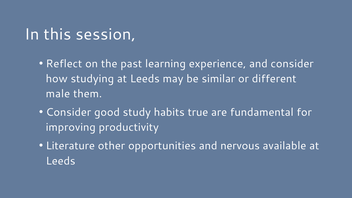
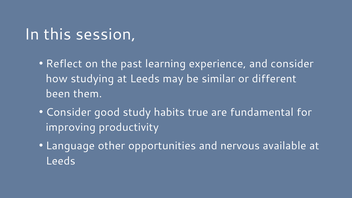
male: male -> been
Literature: Literature -> Language
